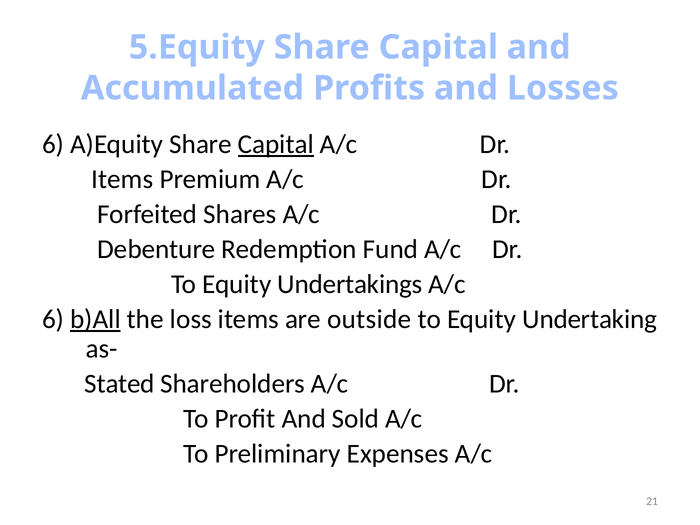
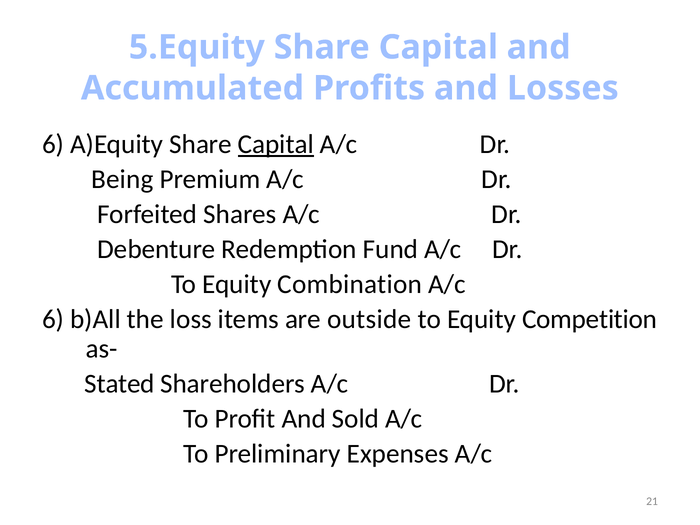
Items at (122, 179): Items -> Being
Undertakings: Undertakings -> Combination
b)All underline: present -> none
Undertaking: Undertaking -> Competition
